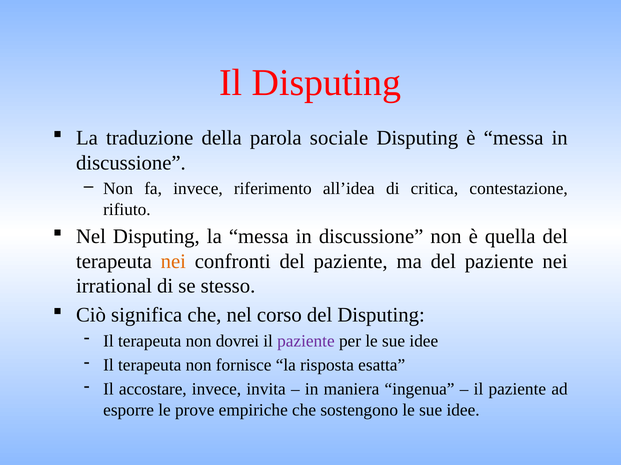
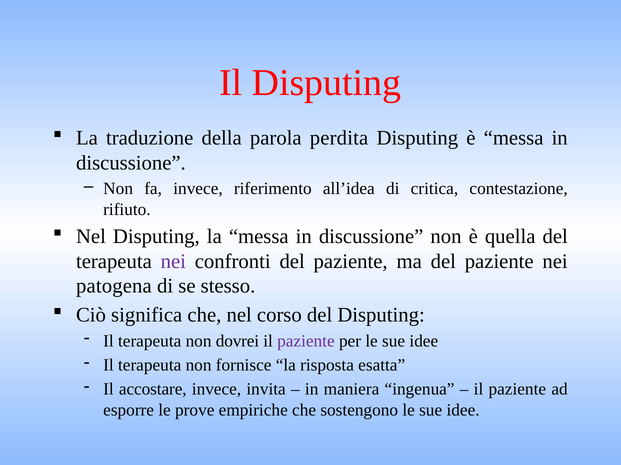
sociale: sociale -> perdita
nei at (173, 262) colour: orange -> purple
irrational: irrational -> patogena
